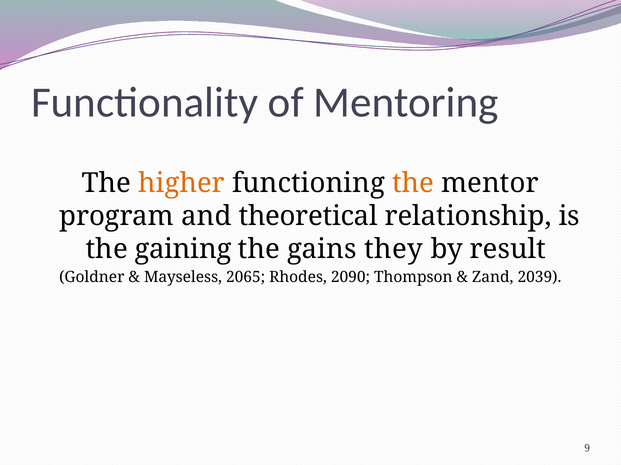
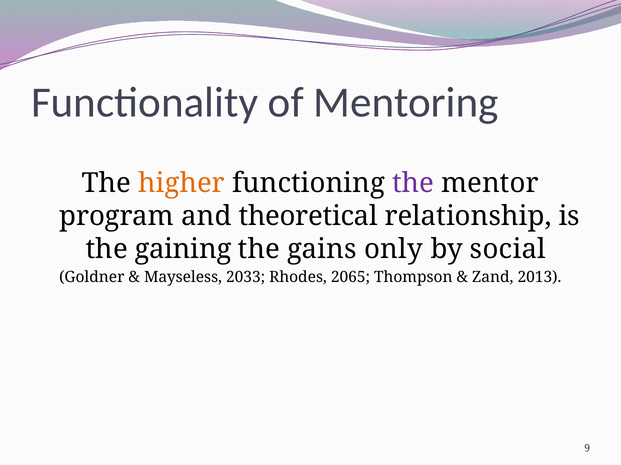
the at (413, 183) colour: orange -> purple
they: they -> only
result: result -> social
2065: 2065 -> 2033
2090: 2090 -> 2065
2039: 2039 -> 2013
